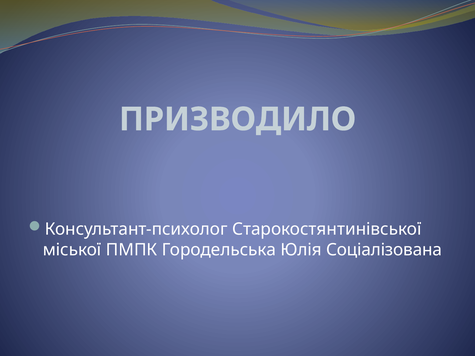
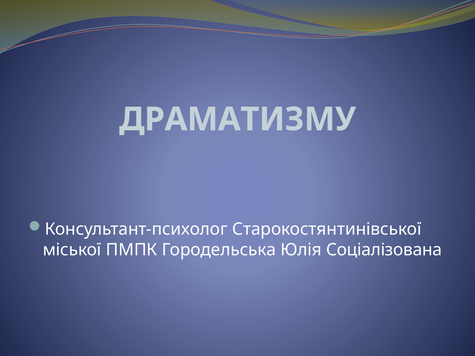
ПРИЗВОДИЛО: ПРИЗВОДИЛО -> ДРАМАТИЗМУ
